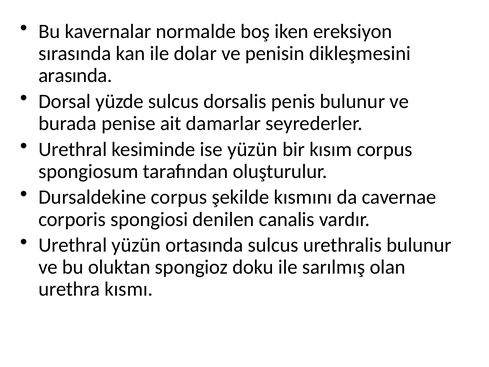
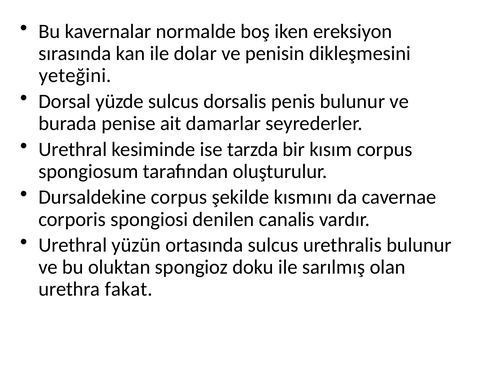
arasında: arasında -> yeteğini
ise yüzün: yüzün -> tarzda
kısmı: kısmı -> fakat
